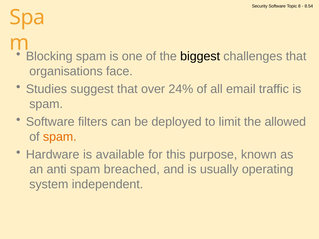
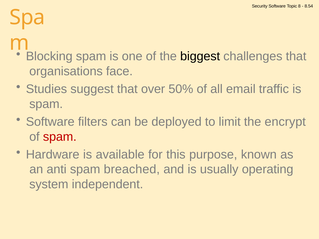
24%: 24% -> 50%
allowed: allowed -> encrypt
spam at (60, 137) colour: orange -> red
